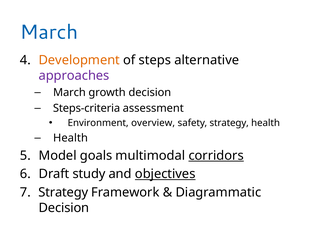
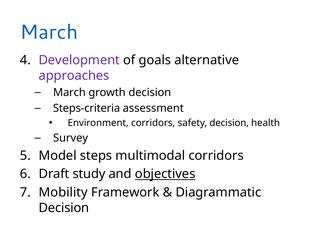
Development colour: orange -> purple
steps: steps -> goals
Environment overview: overview -> corridors
safety strategy: strategy -> decision
Health at (71, 138): Health -> Survey
goals: goals -> steps
corridors at (216, 156) underline: present -> none
Strategy at (63, 192): Strategy -> Mobility
